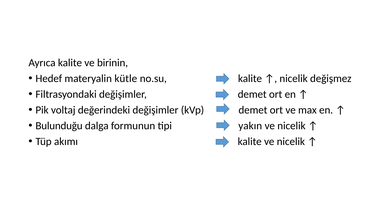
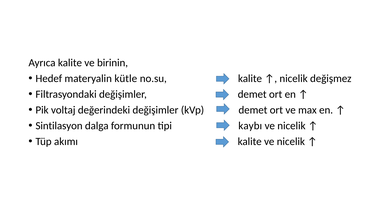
Bulunduğu: Bulunduğu -> Sintilasyon
yakın: yakın -> kaybı
